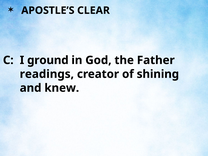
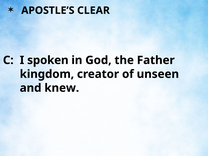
ground: ground -> spoken
readings: readings -> kingdom
shining: shining -> unseen
